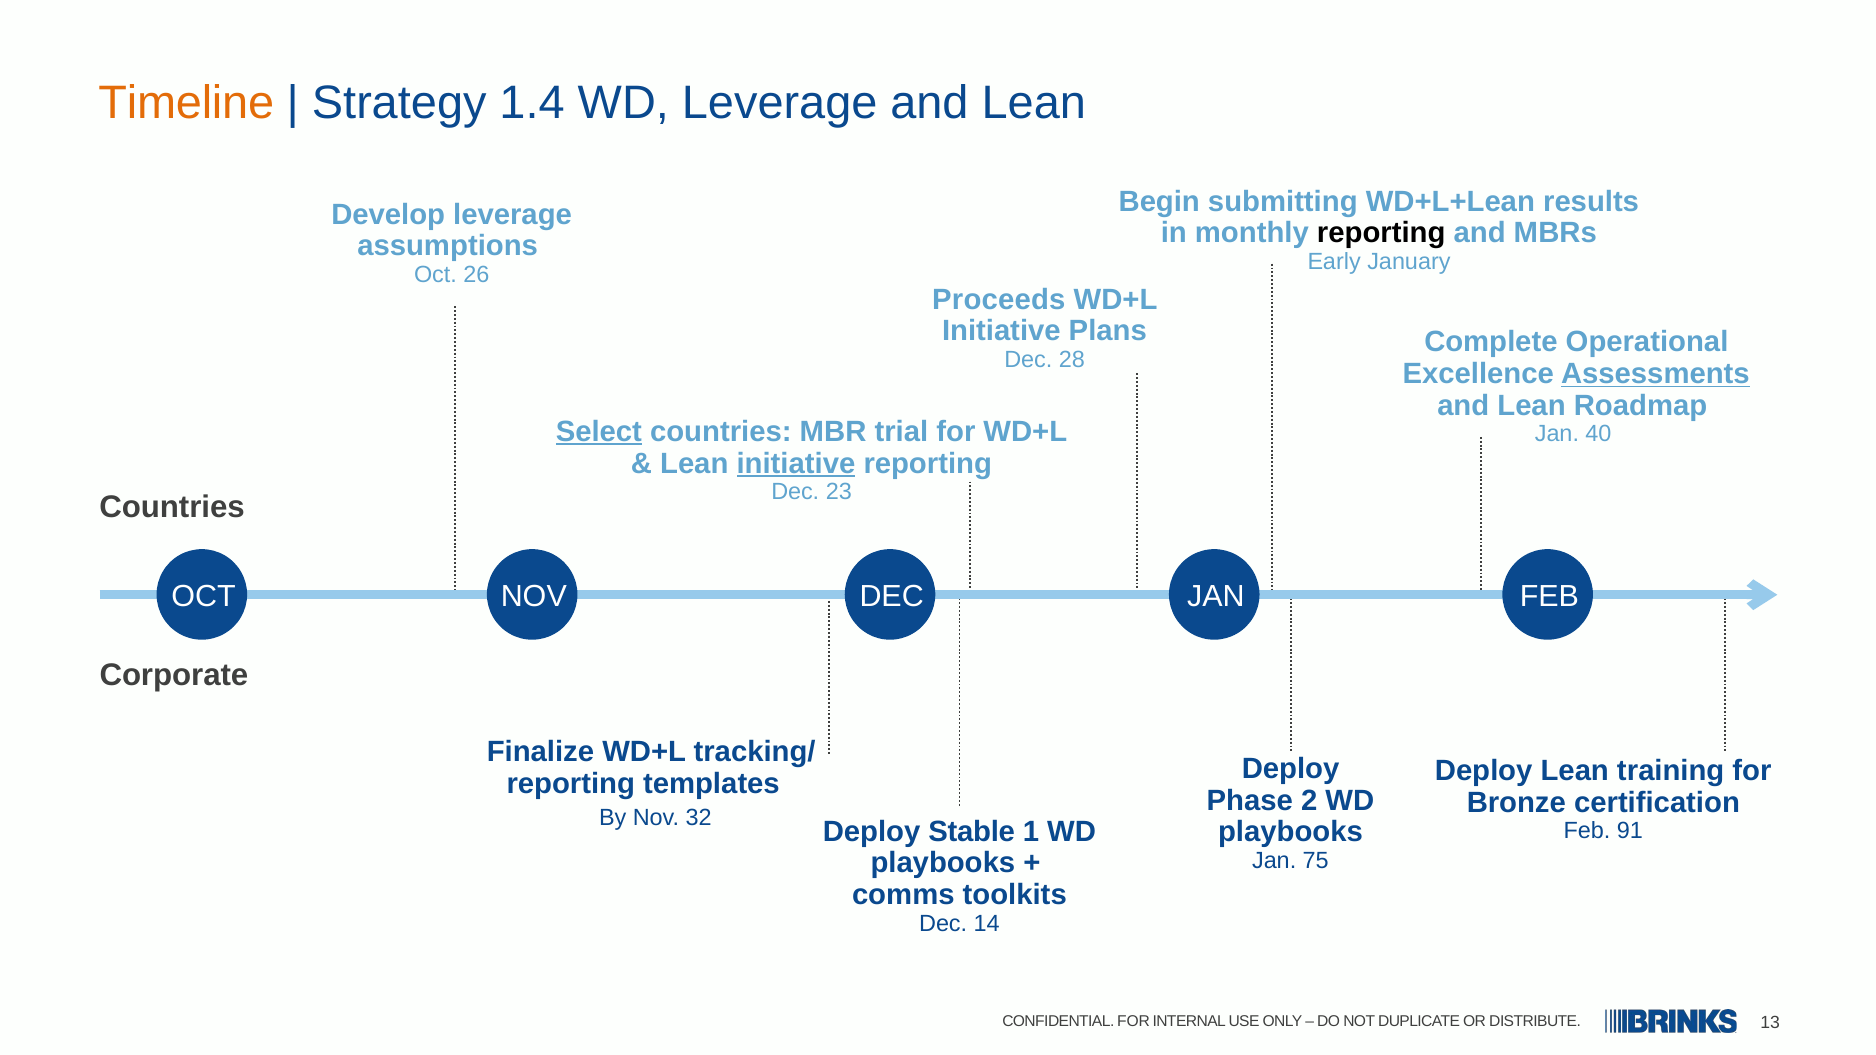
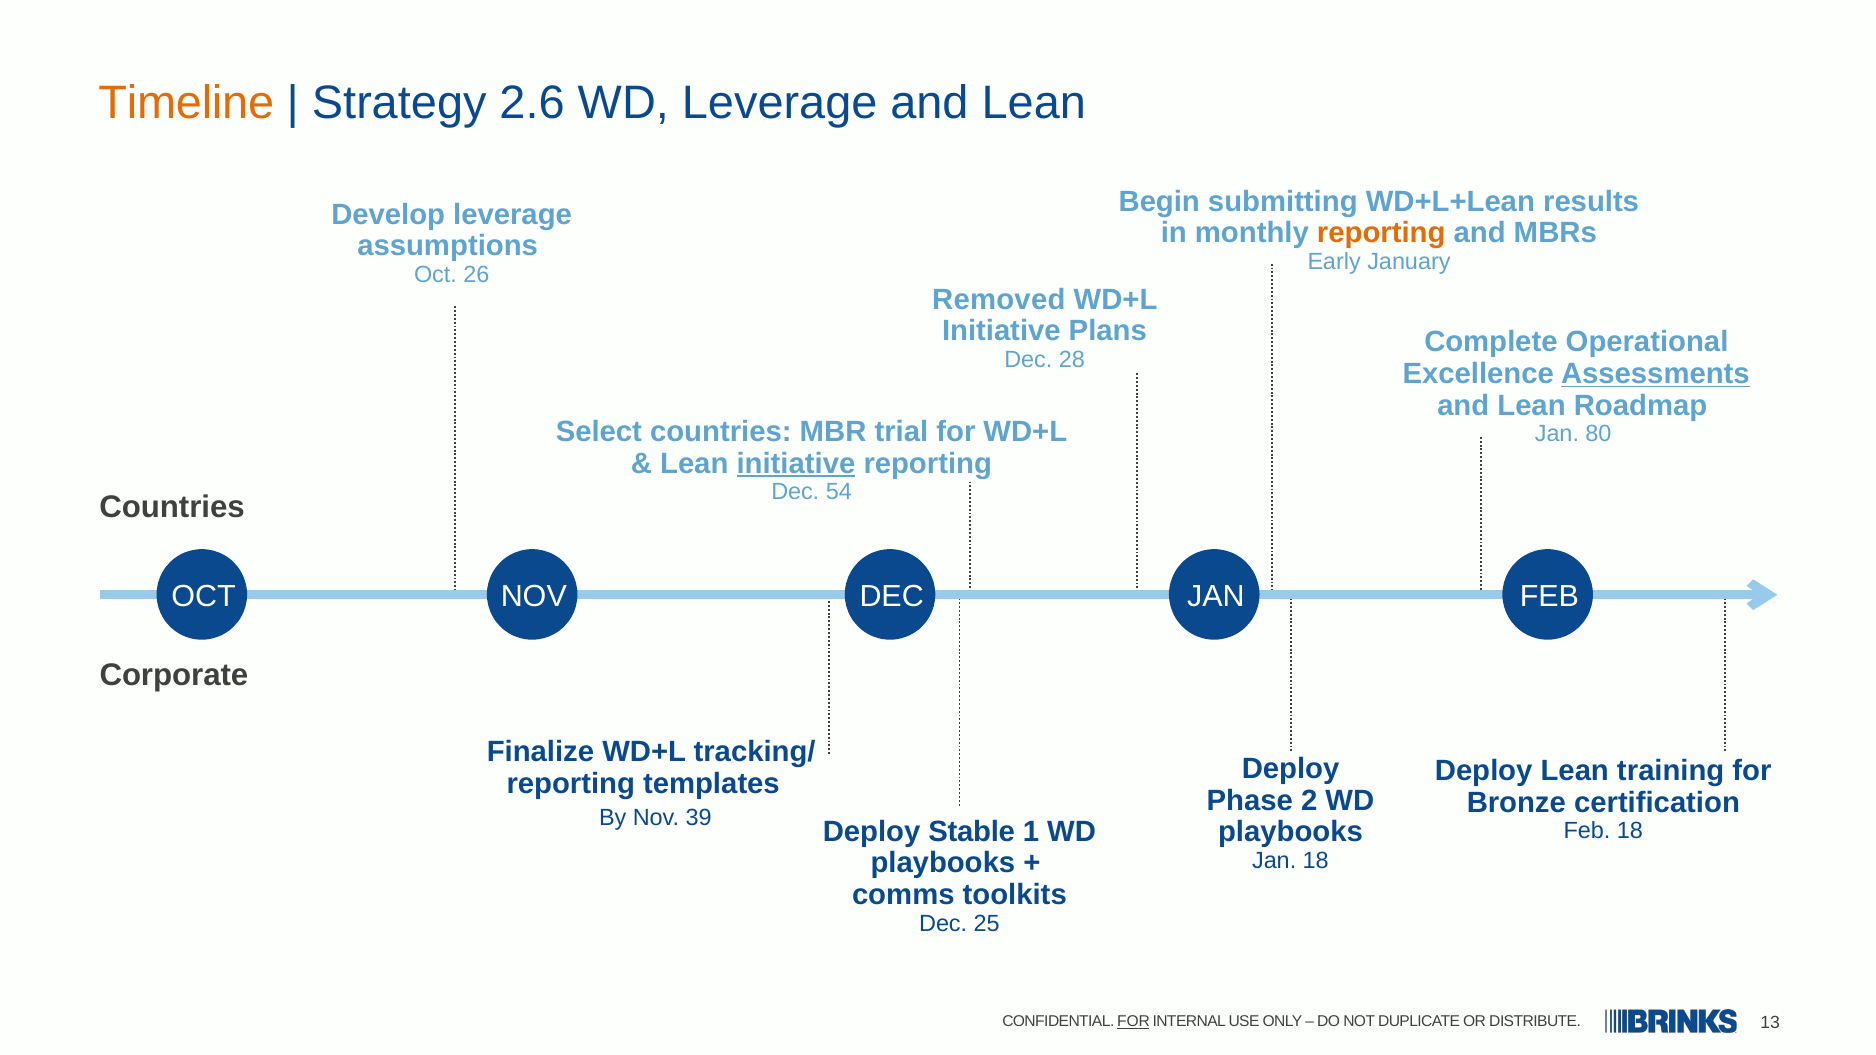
1.4: 1.4 -> 2.6
reporting at (1381, 233) colour: black -> orange
Proceeds: Proceeds -> Removed
Select underline: present -> none
40: 40 -> 80
23: 23 -> 54
32: 32 -> 39
Feb 91: 91 -> 18
Jan 75: 75 -> 18
14: 14 -> 25
FOR at (1133, 1022) underline: none -> present
